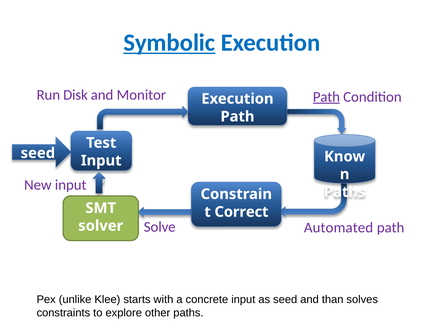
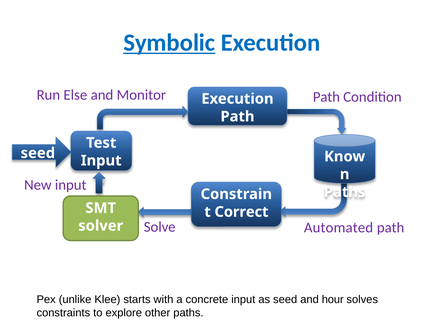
Disk: Disk -> Else
Path at (326, 97) underline: present -> none
than: than -> hour
